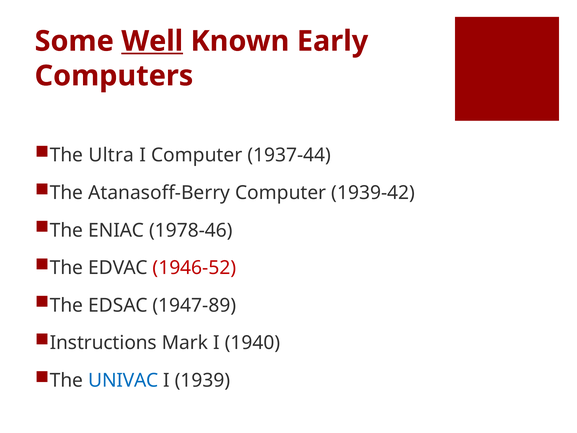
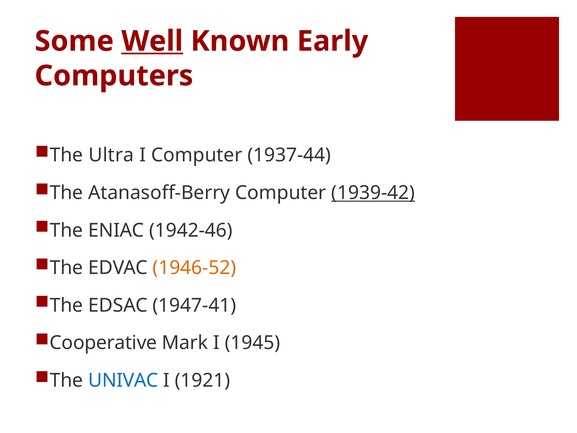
1939-42 underline: none -> present
1978-46: 1978-46 -> 1942-46
1946-52 colour: red -> orange
1947-89: 1947-89 -> 1947-41
Instructions: Instructions -> Cooperative
1940: 1940 -> 1945
1939: 1939 -> 1921
